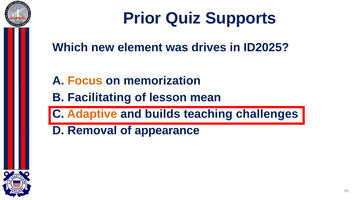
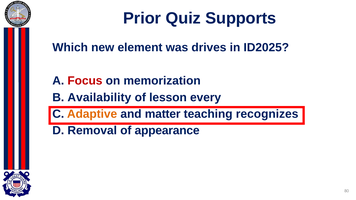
Focus colour: orange -> red
Facilitating: Facilitating -> Availability
mean: mean -> every
builds: builds -> matter
challenges: challenges -> recognizes
